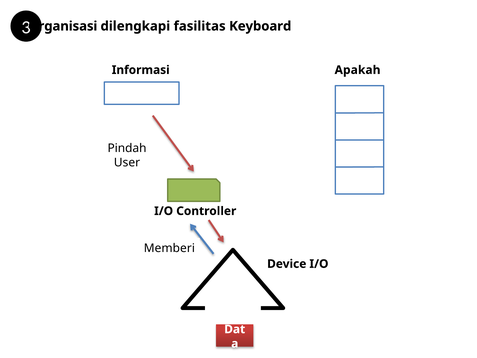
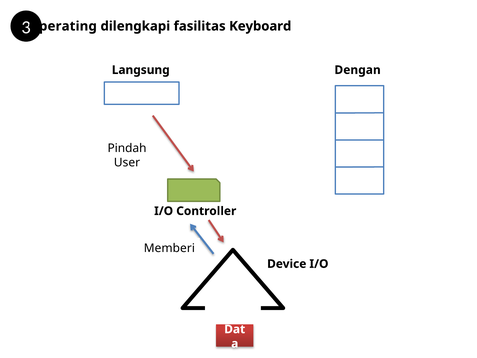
Organisasi: Organisasi -> Operating
Informasi: Informasi -> Langsung
Apakah: Apakah -> Dengan
